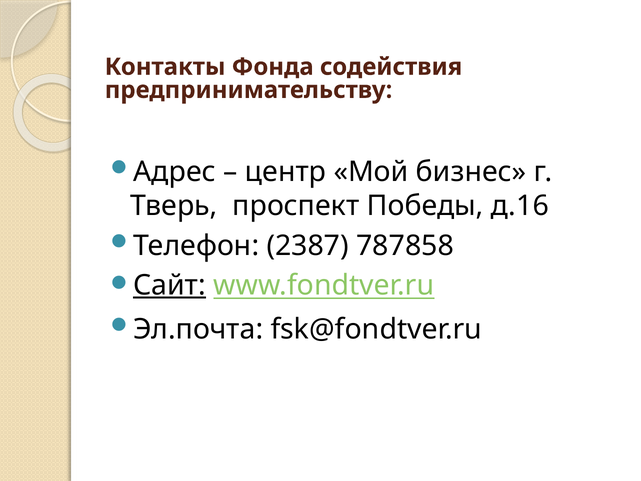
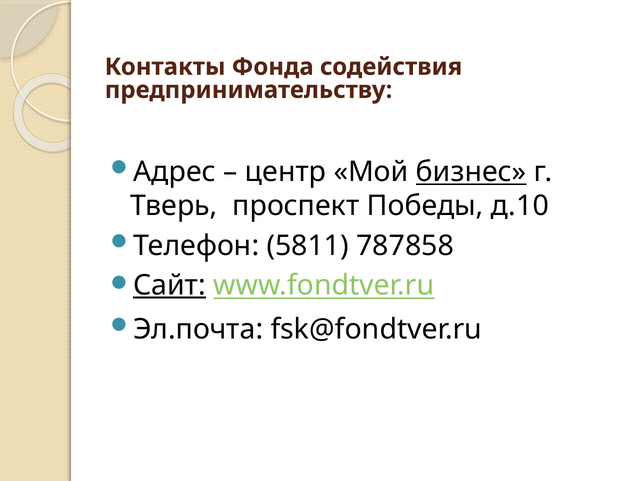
бизнес underline: none -> present
д.16: д.16 -> д.10
2387: 2387 -> 5811
